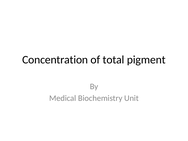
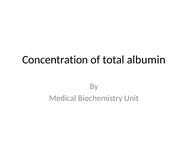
pigment: pigment -> albumin
